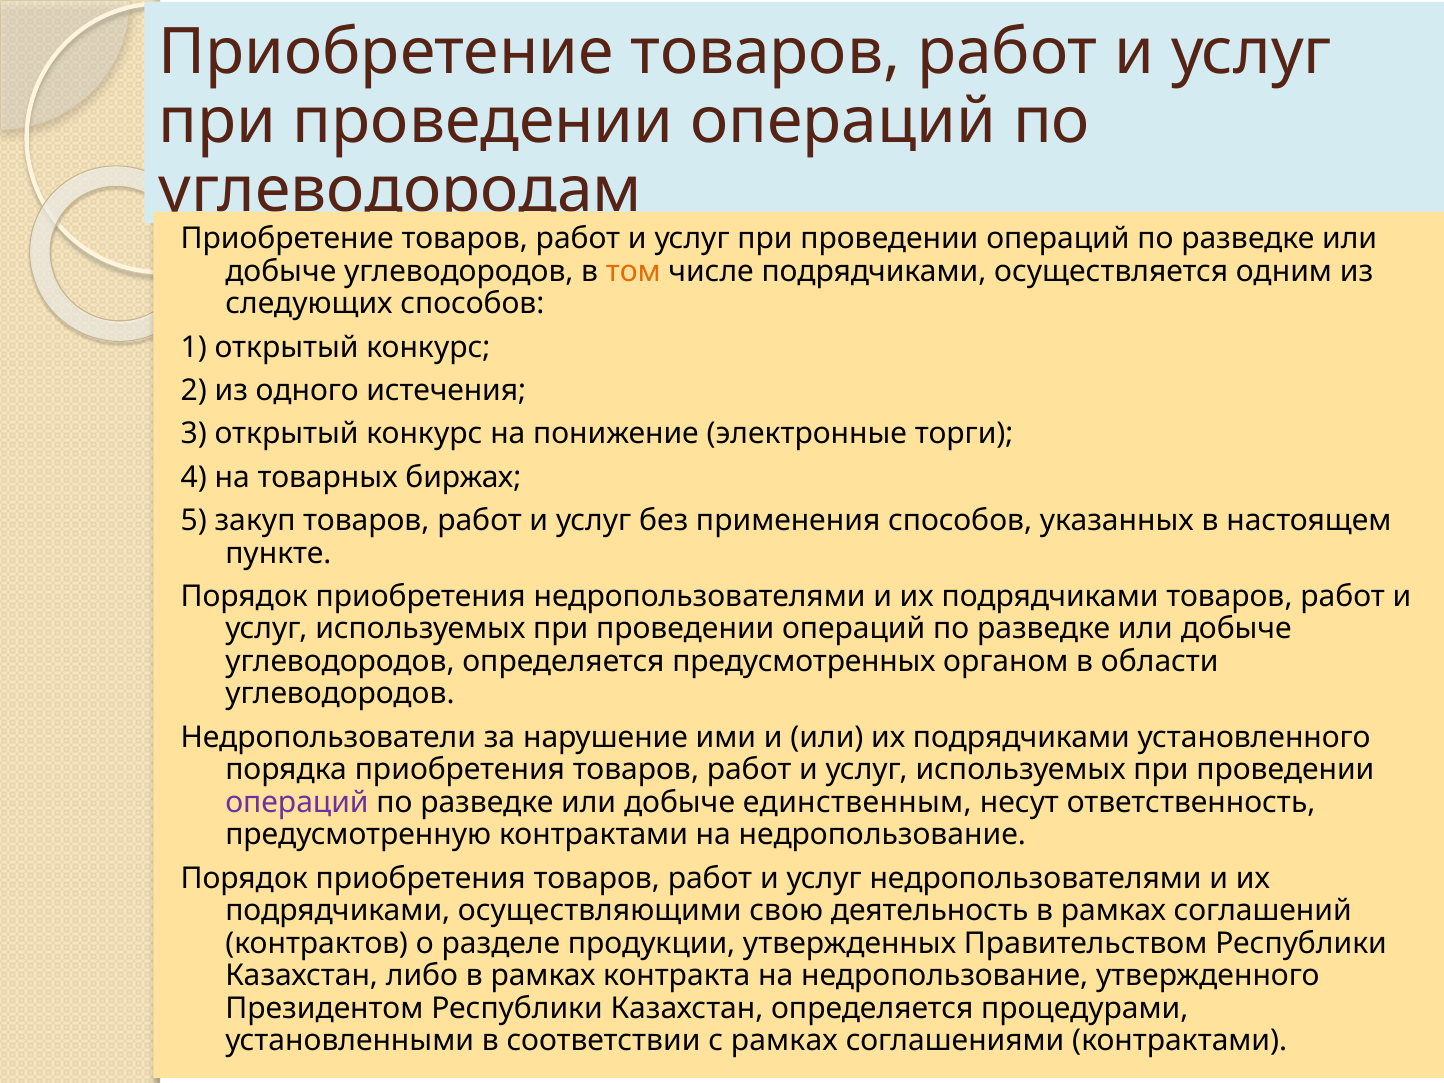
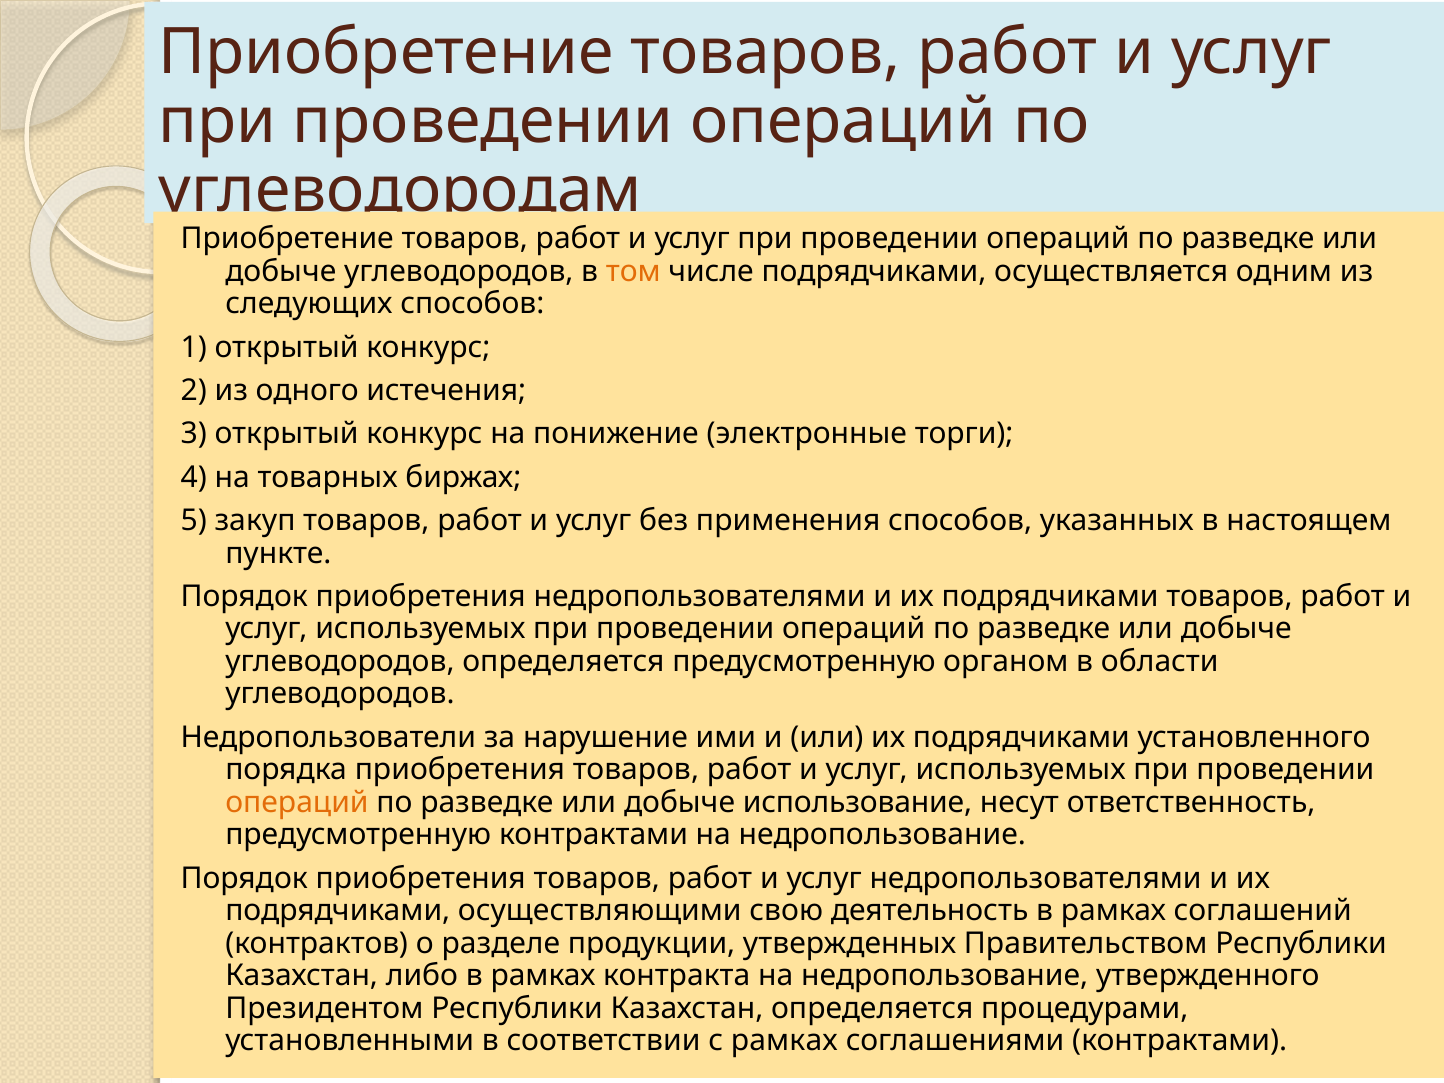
определяется предусмотренных: предусмотренных -> предусмотренную
операций at (297, 802) colour: purple -> orange
единственным: единственным -> использование
